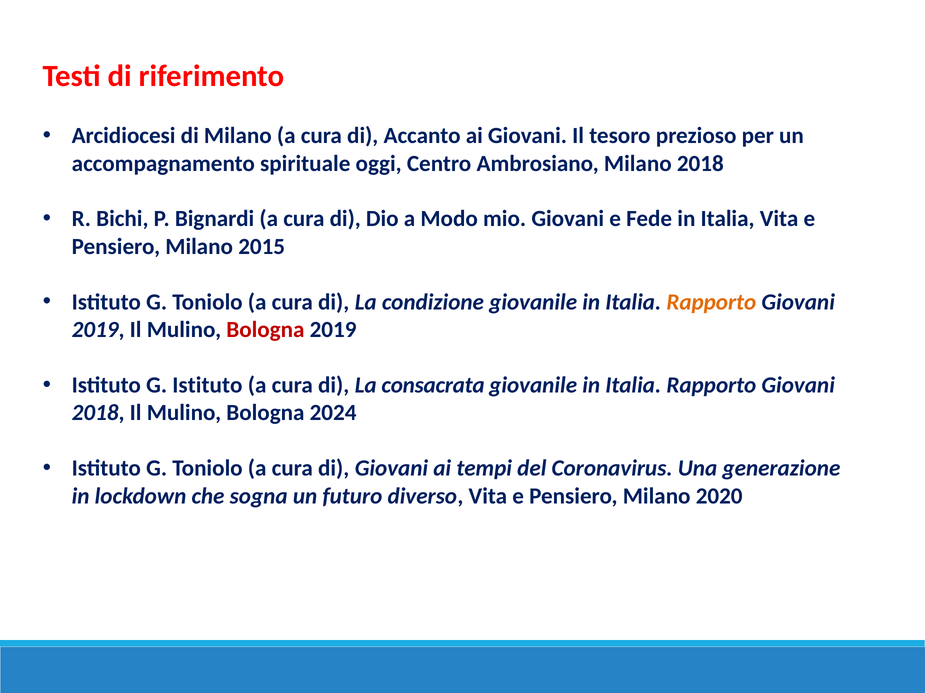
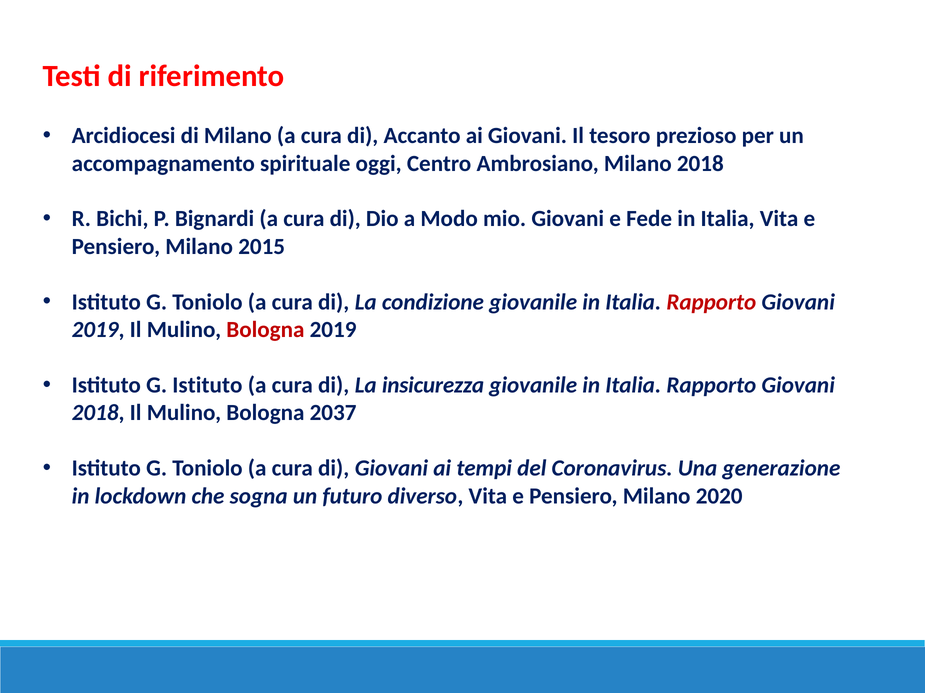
Rapporto at (711, 302) colour: orange -> red
consacrata: consacrata -> insicurezza
2024: 2024 -> 2037
